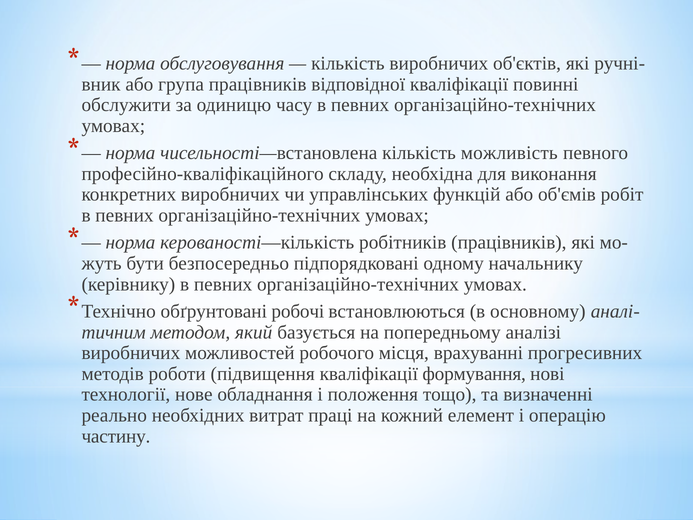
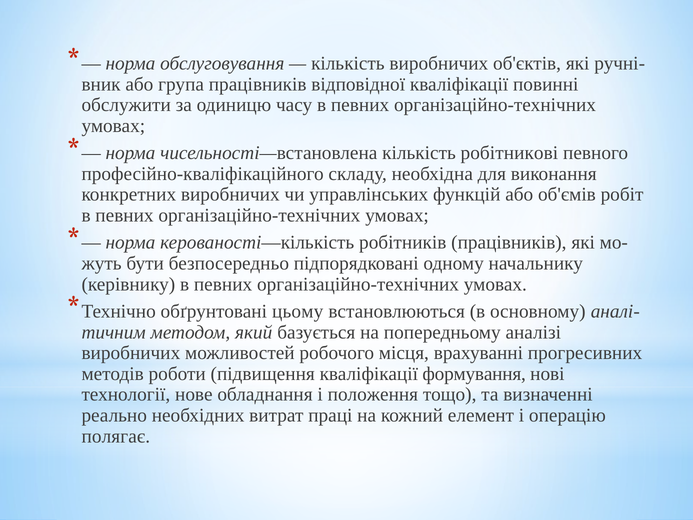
можливість: можливість -> робітникові
робочі: робочі -> цьому
частину: частину -> полягає
